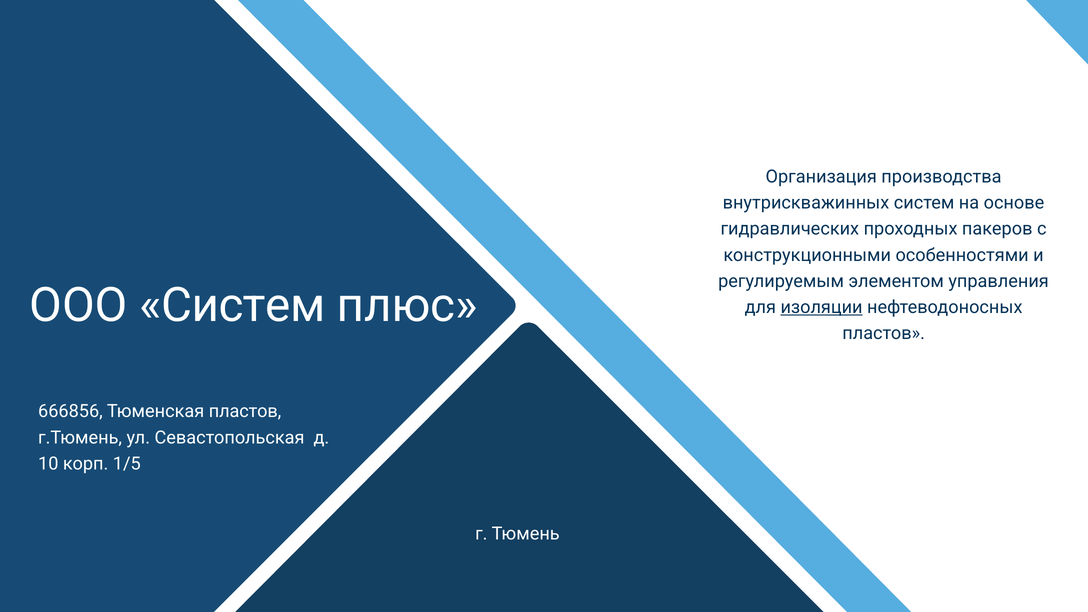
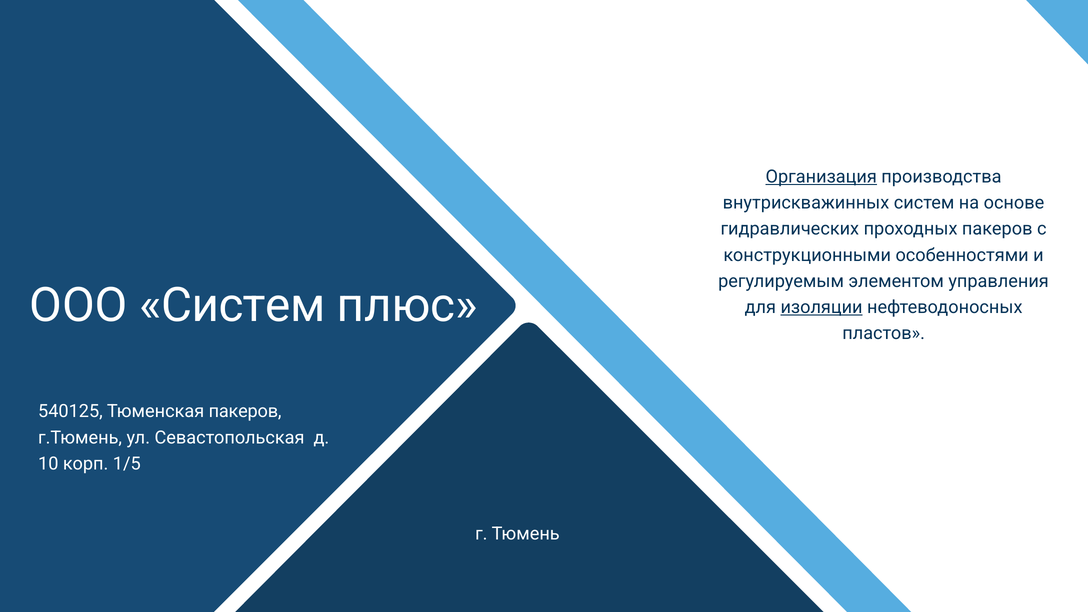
Организация underline: none -> present
666856: 666856 -> 540125
Тюменская пластов: пластов -> пакеров
